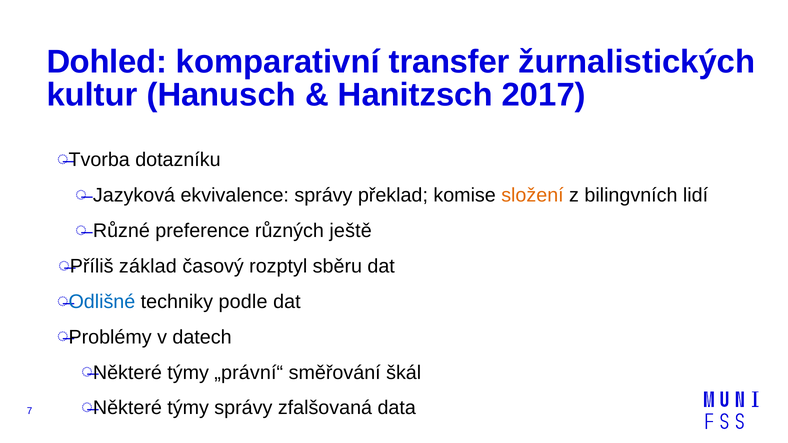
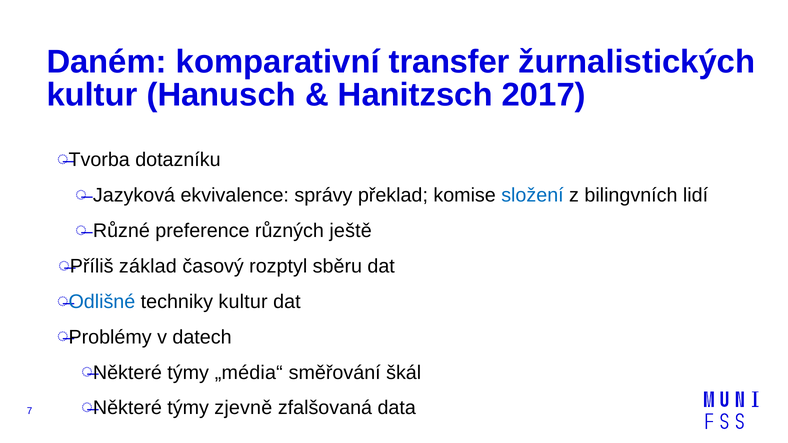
Dohled: Dohled -> Daném
složení colour: orange -> blue
techniky podle: podle -> kultur
„právní“: „právní“ -> „média“
týmy správy: správy -> zjevně
